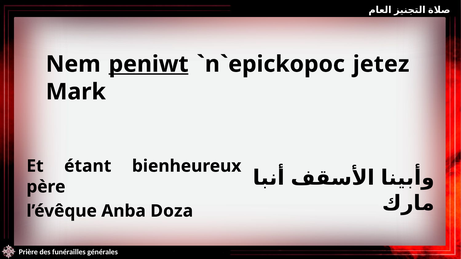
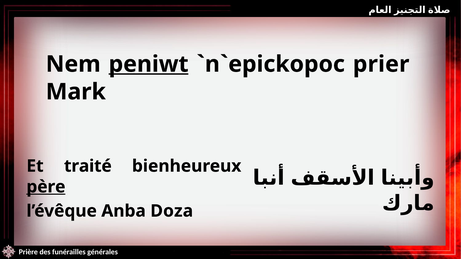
jetez: jetez -> prier
étant: étant -> traité
père underline: none -> present
